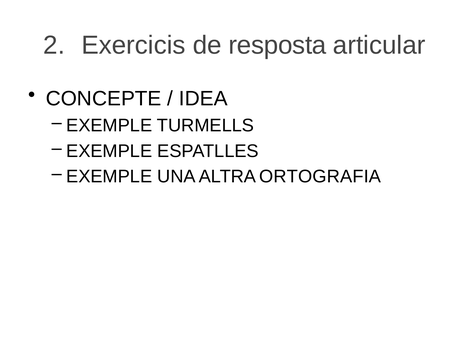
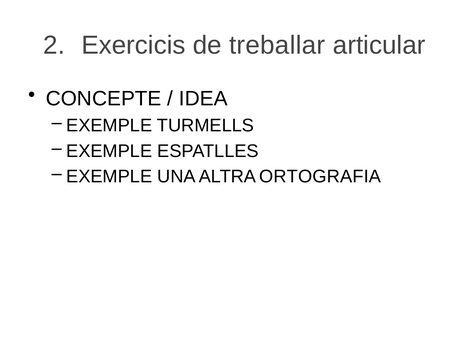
resposta: resposta -> treballar
